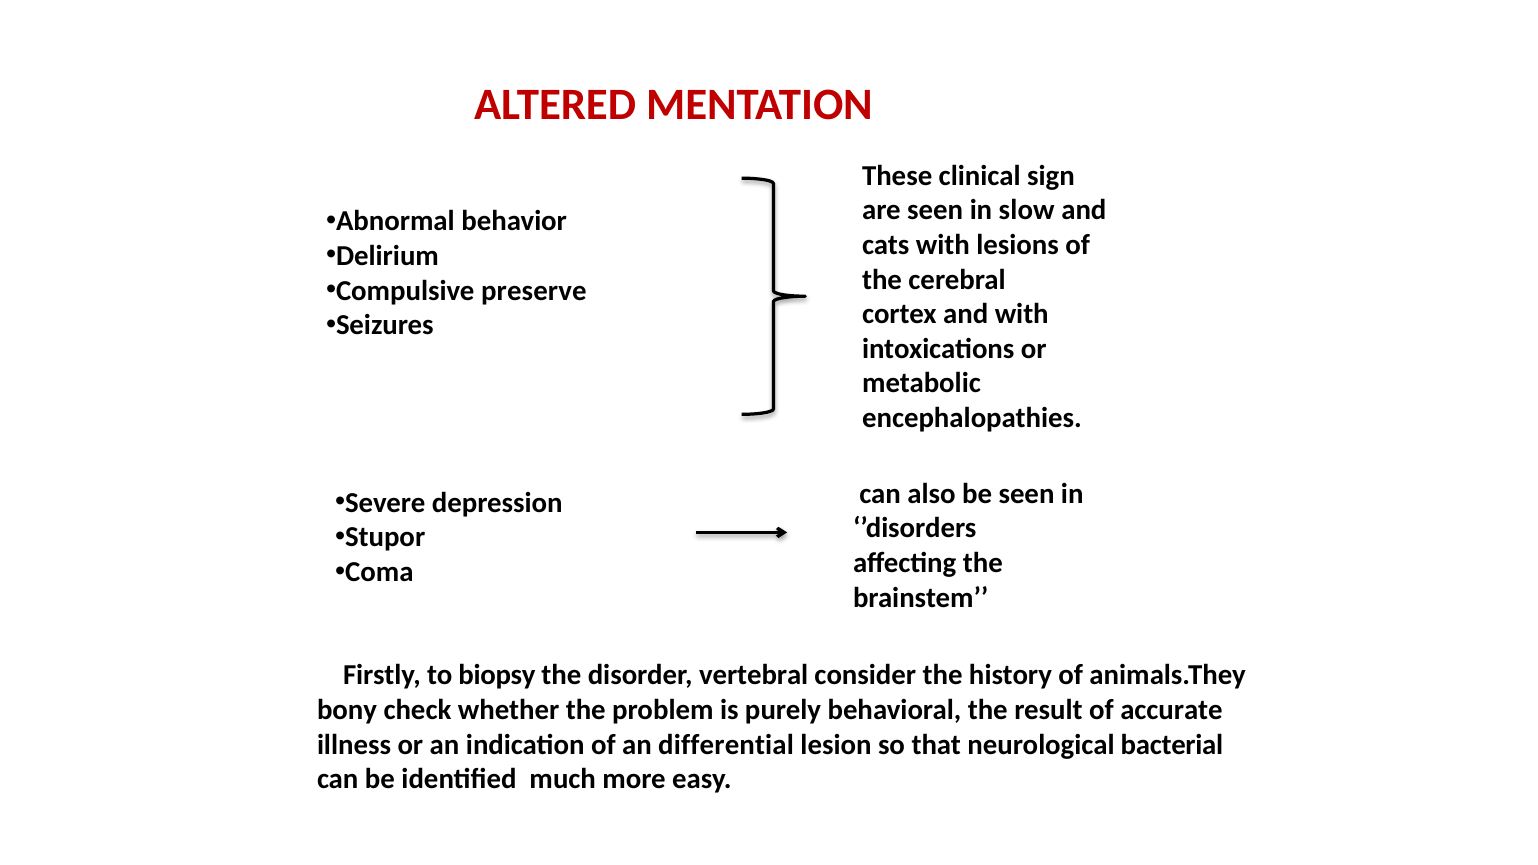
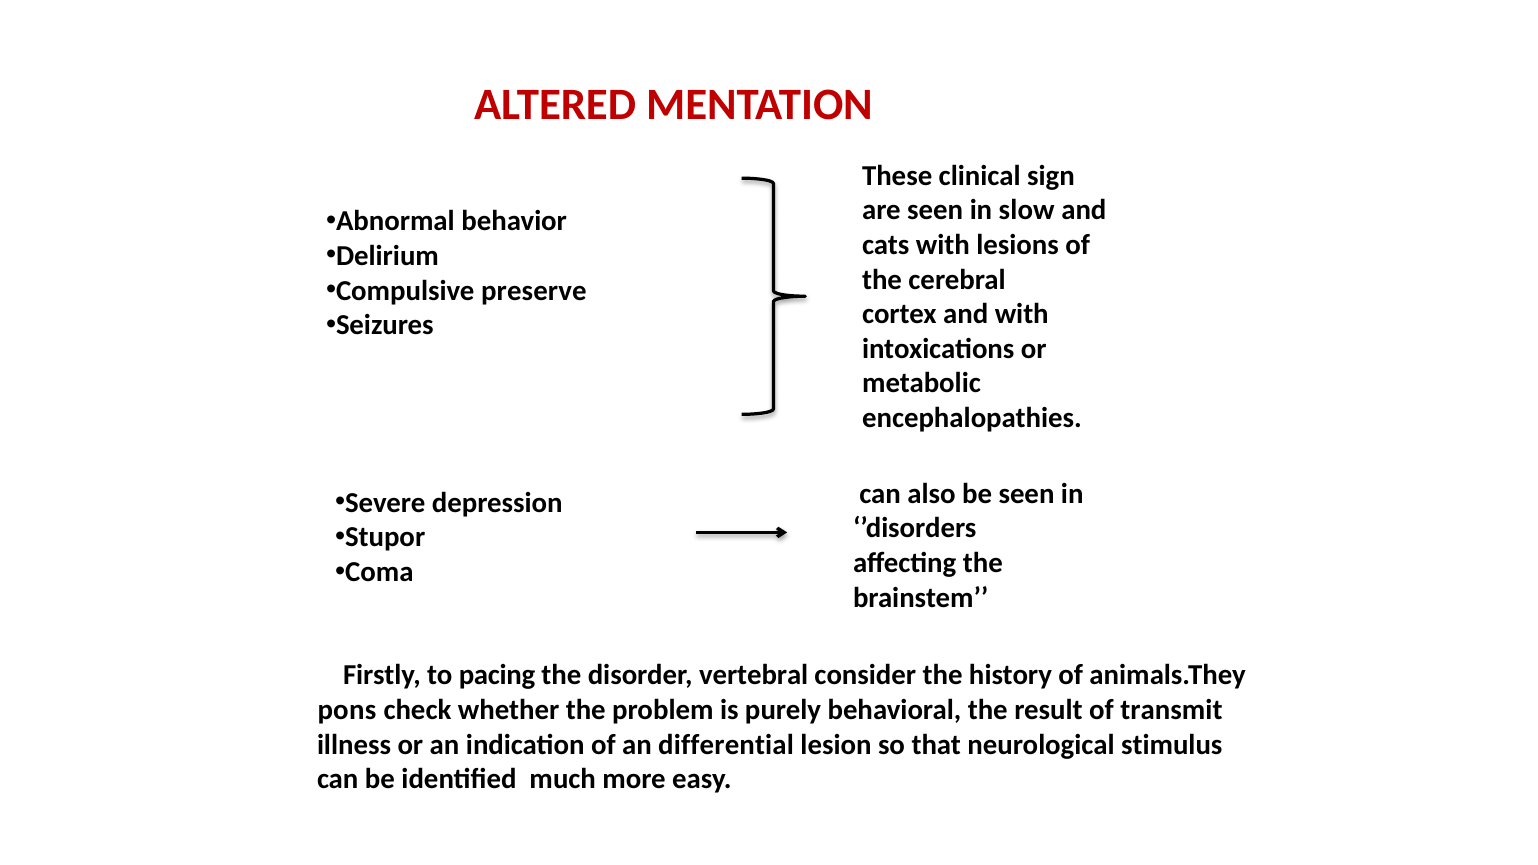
biopsy: biopsy -> pacing
bony: bony -> pons
accurate: accurate -> transmit
bacterial: bacterial -> stimulus
